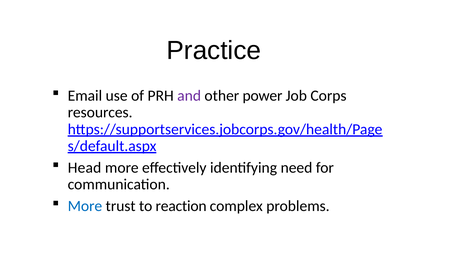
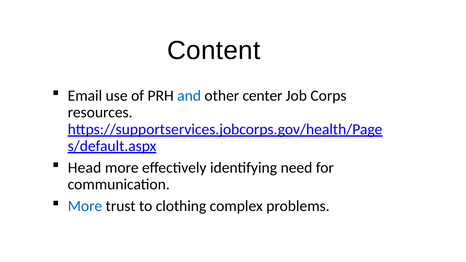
Practice: Practice -> Content
and colour: purple -> blue
power: power -> center
reaction: reaction -> clothing
